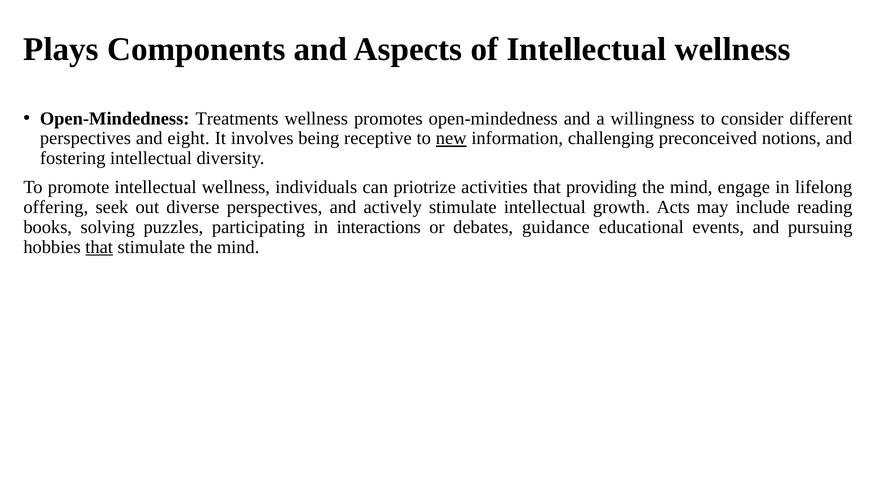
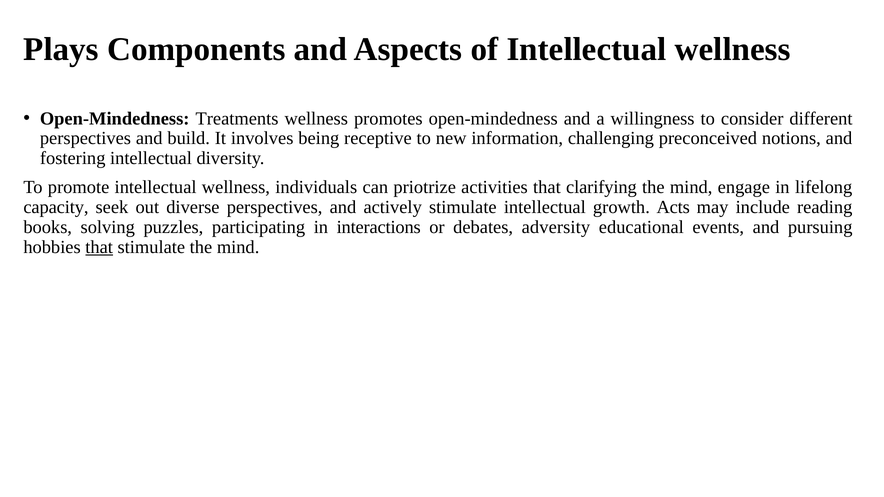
eight: eight -> build
new underline: present -> none
providing: providing -> clarifying
offering: offering -> capacity
guidance: guidance -> adversity
